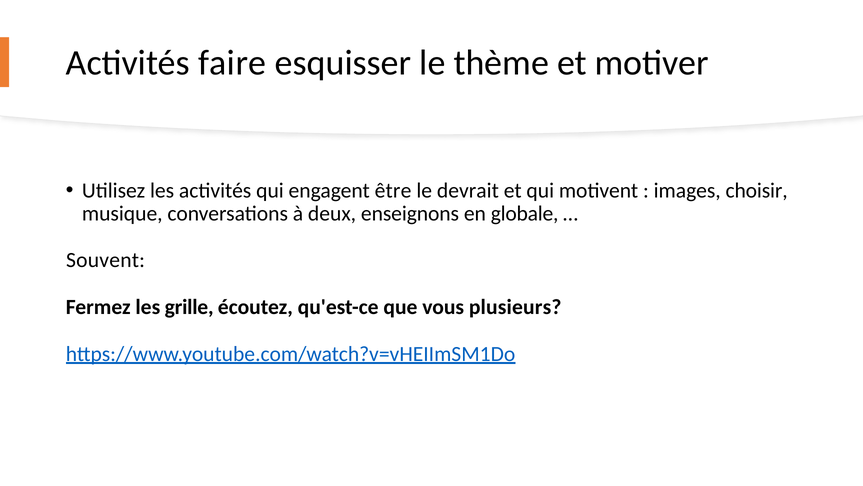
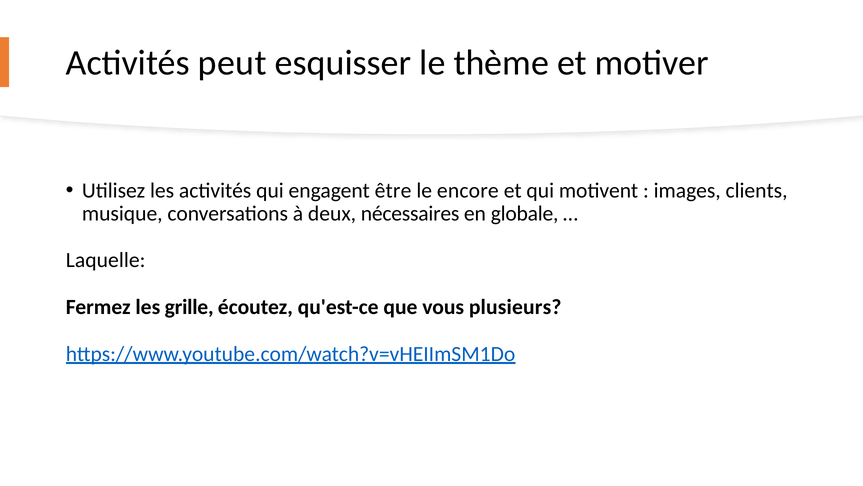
faire: faire -> peut
devrait: devrait -> encore
choisir: choisir -> clients
enseignons: enseignons -> nécessaires
Souvent: Souvent -> Laquelle
